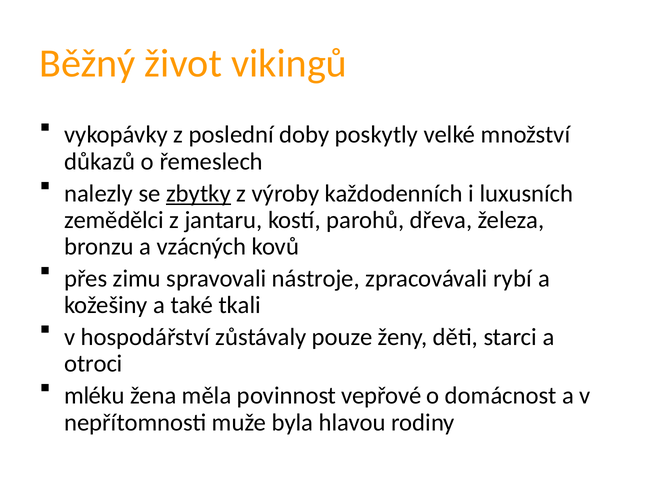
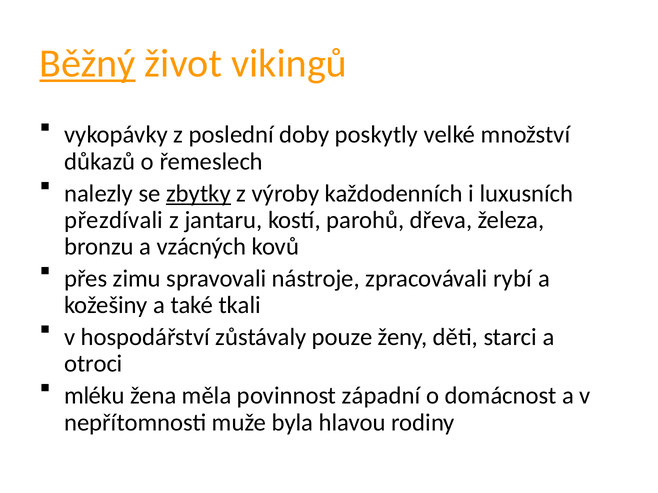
Běžný underline: none -> present
zemědělci: zemědělci -> přezdívali
vepřové: vepřové -> západní
